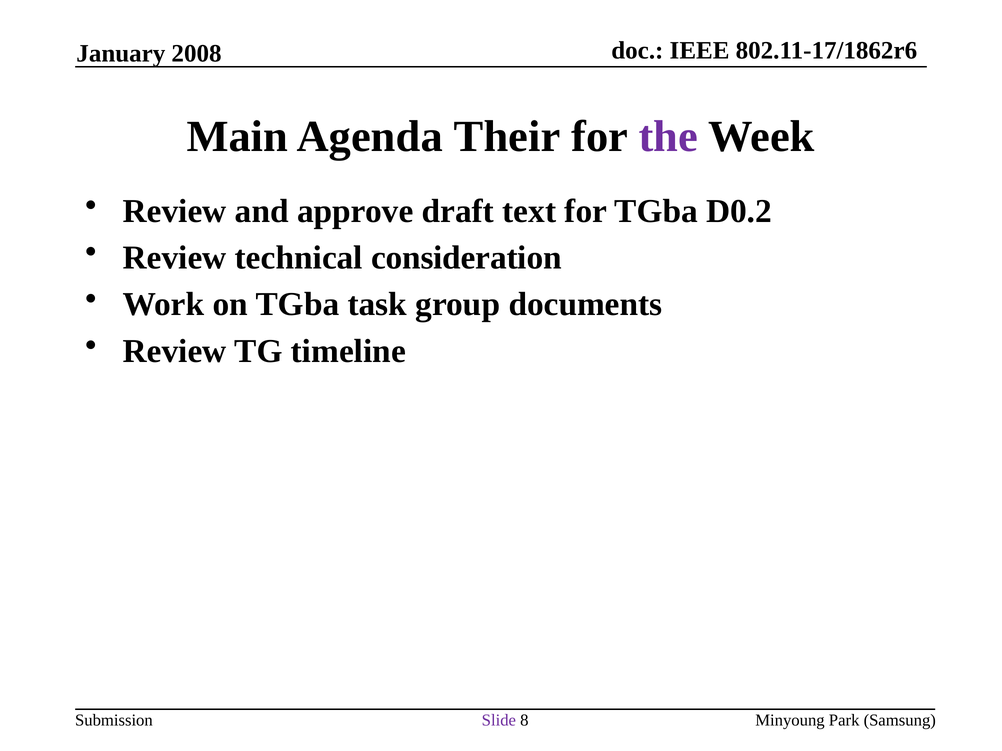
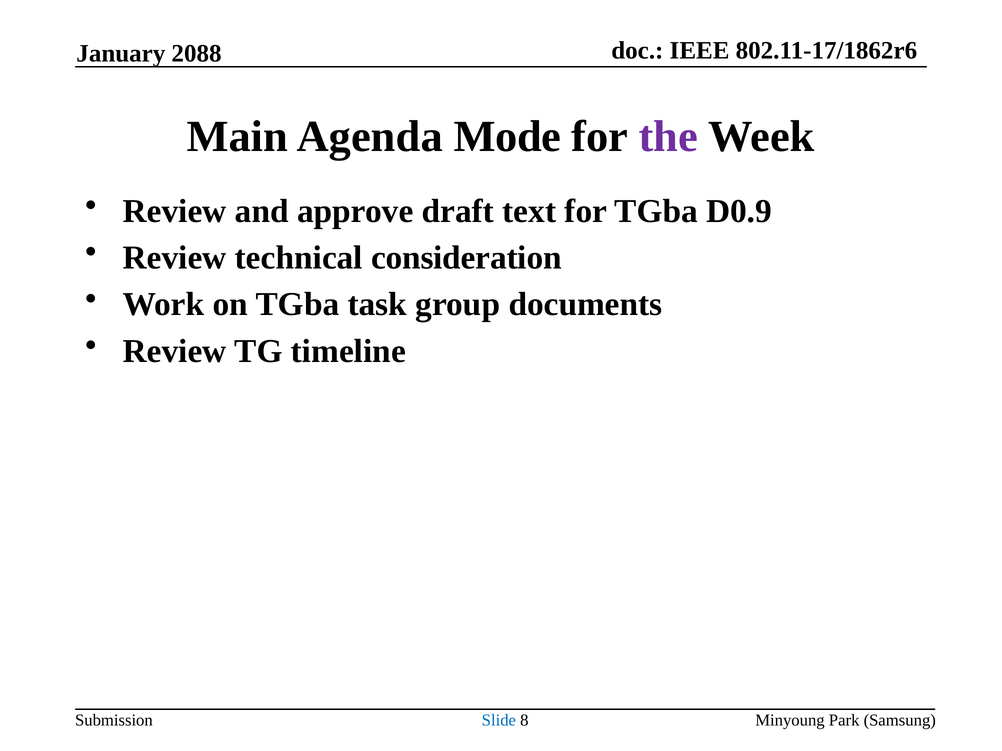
2008: 2008 -> 2088
Their: Their -> Mode
D0.2: D0.2 -> D0.9
Slide colour: purple -> blue
